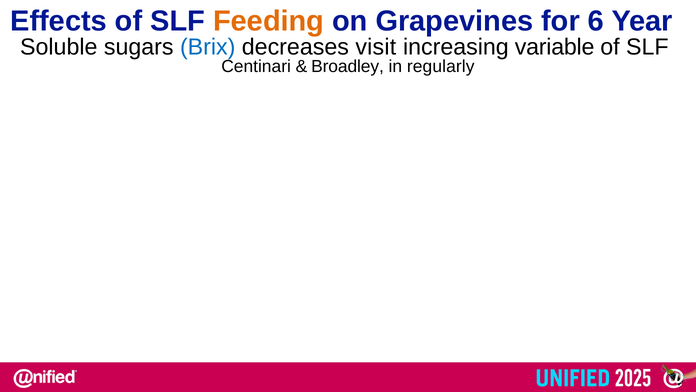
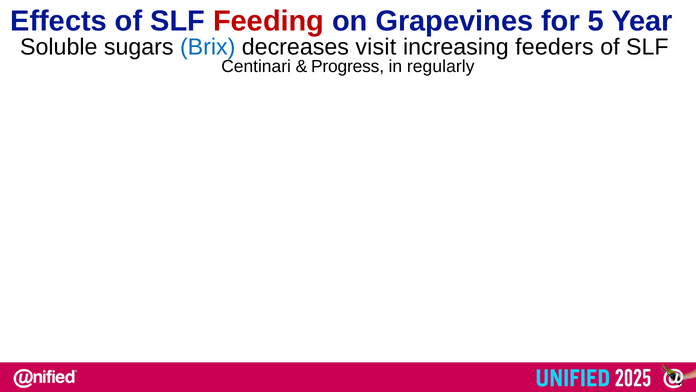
Feeding colour: orange -> red
6: 6 -> 5
variable: variable -> feeders
Broadley: Broadley -> Progress
